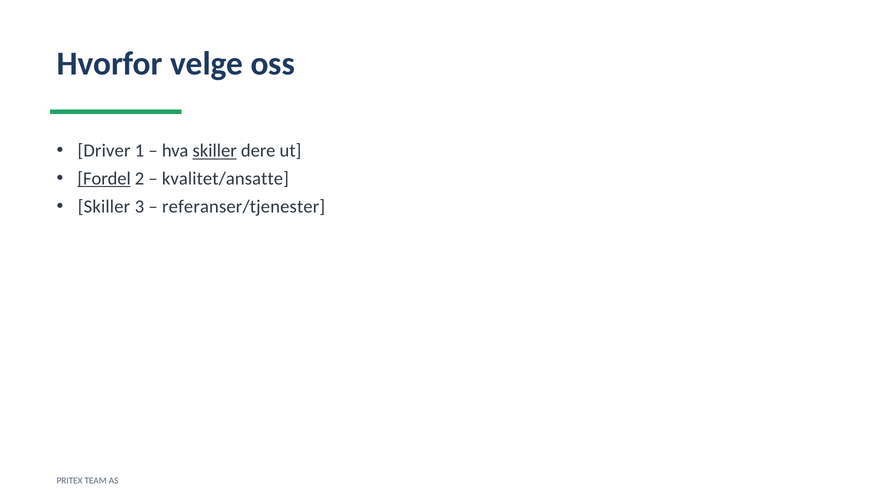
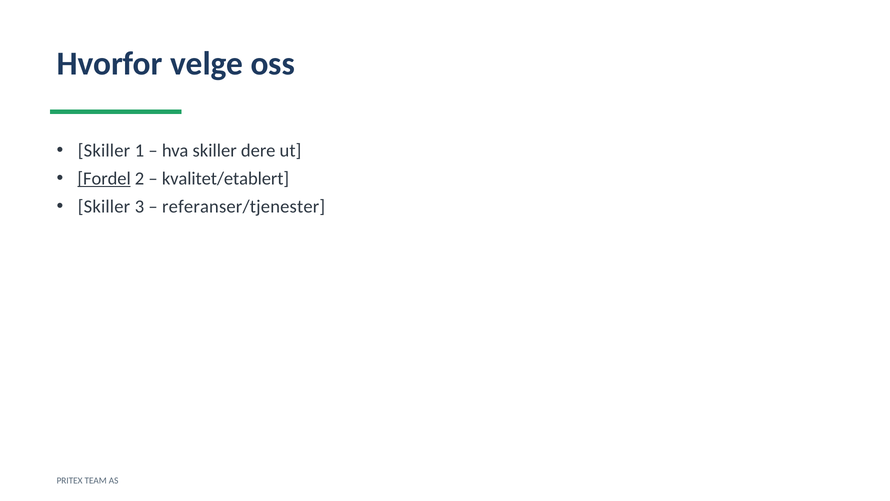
Driver at (104, 151): Driver -> Skiller
skiller at (215, 151) underline: present -> none
kvalitet/ansatte: kvalitet/ansatte -> kvalitet/etablert
